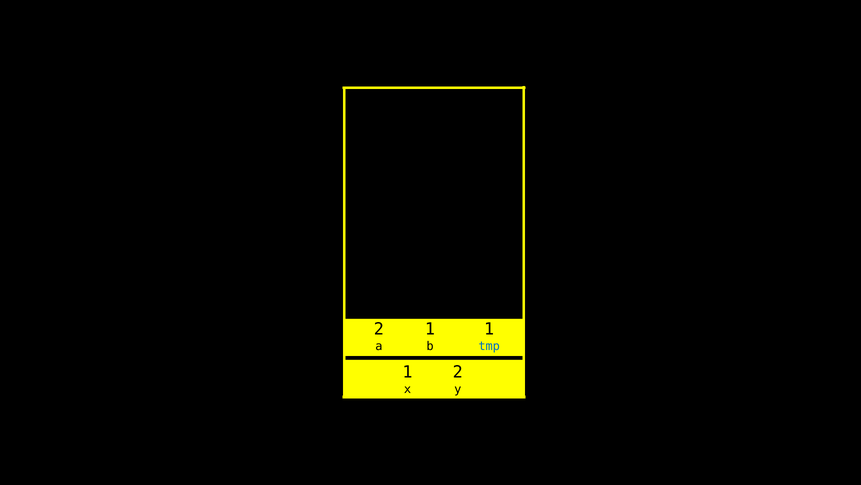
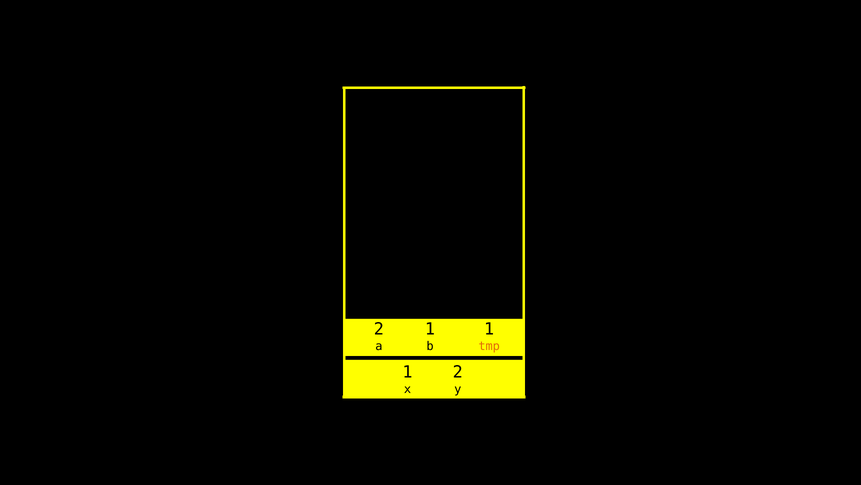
tmp colour: blue -> orange
